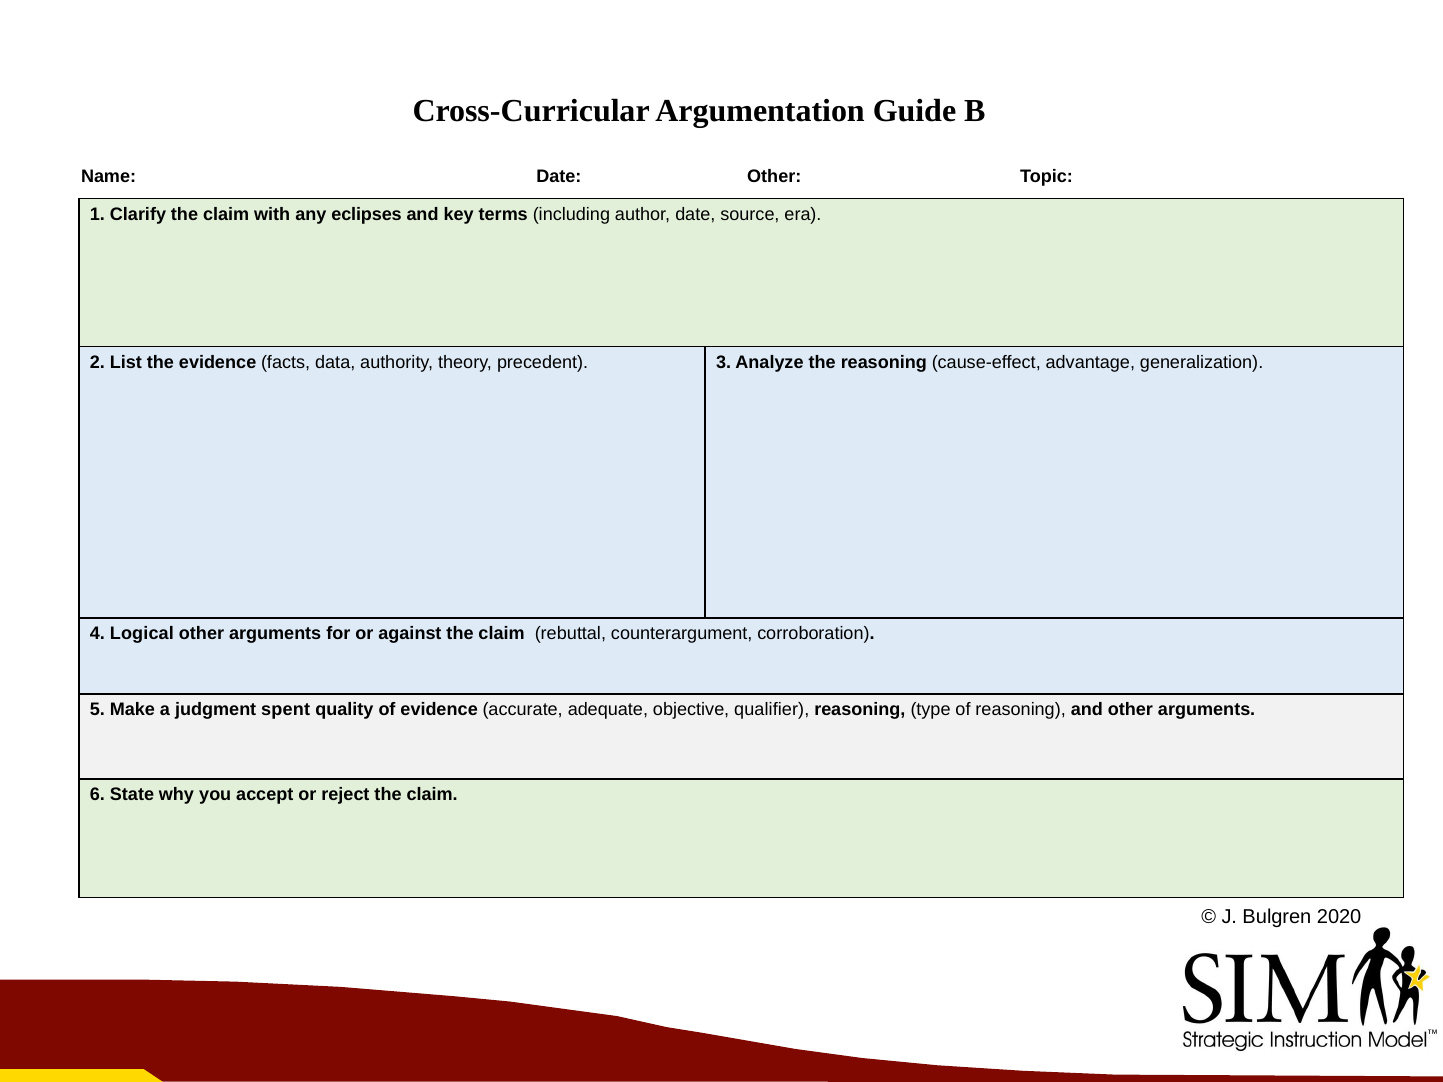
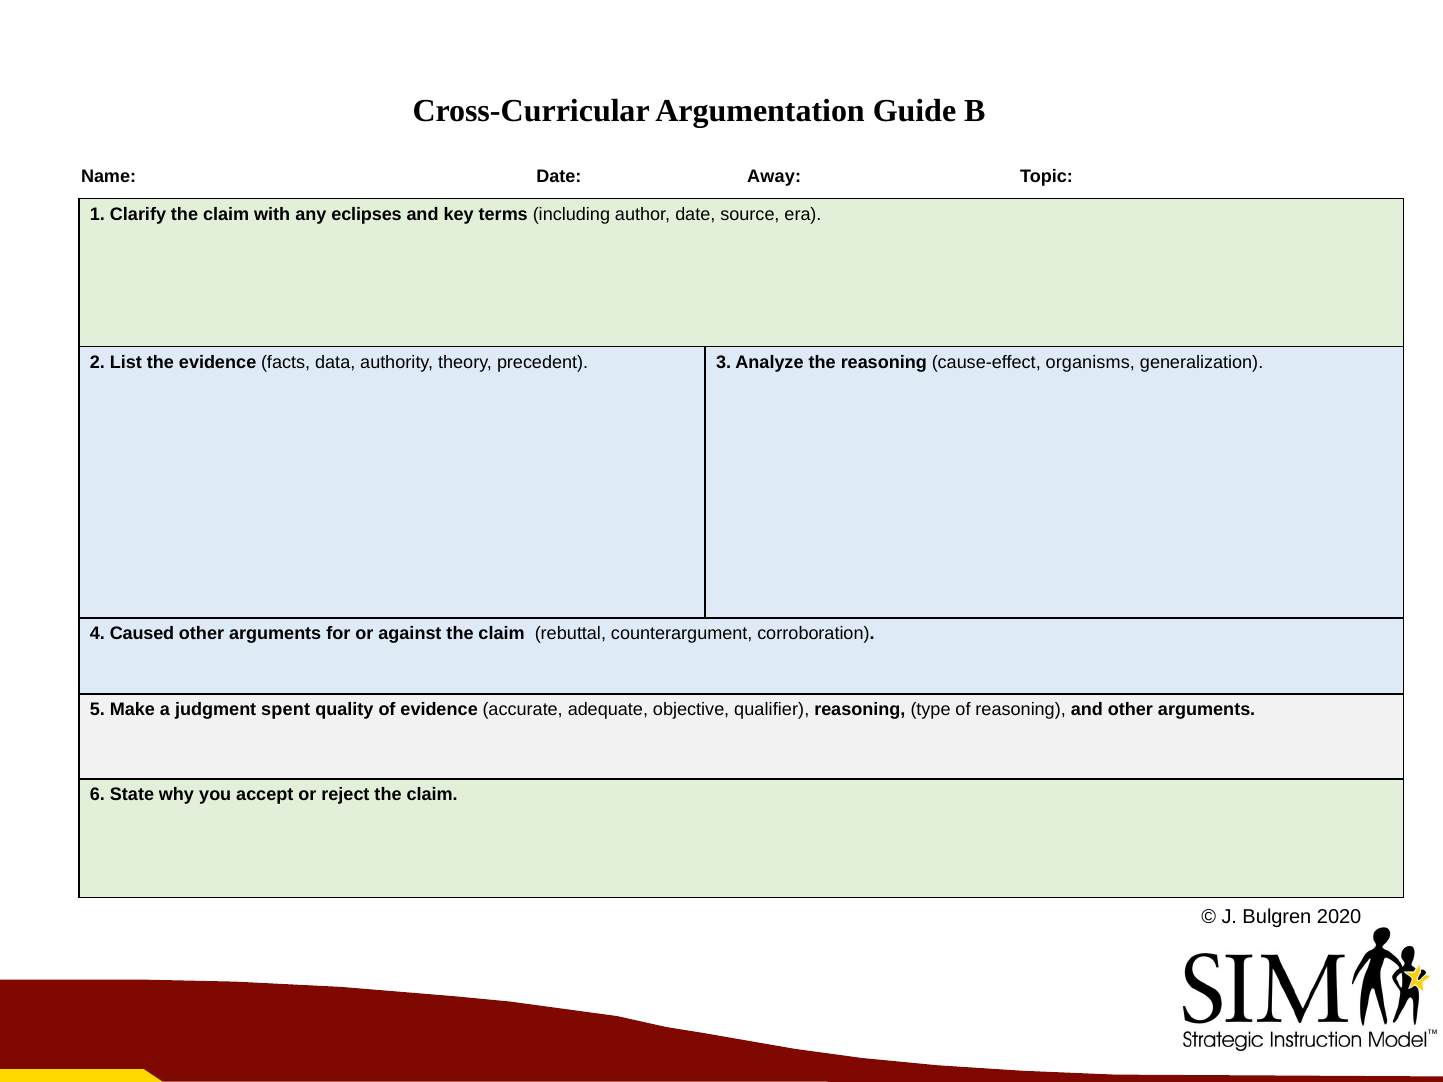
Date Other: Other -> Away
advantage: advantage -> organisms
Logical: Logical -> Caused
